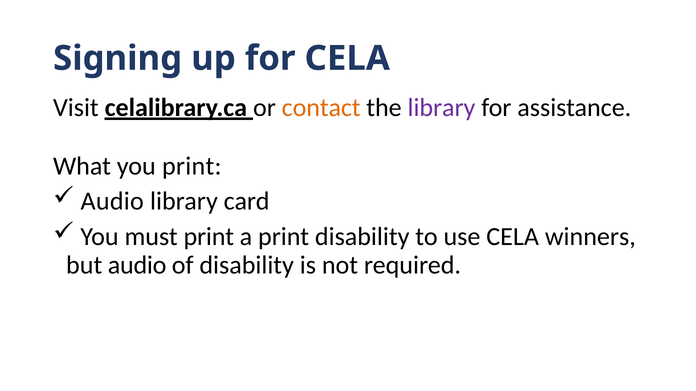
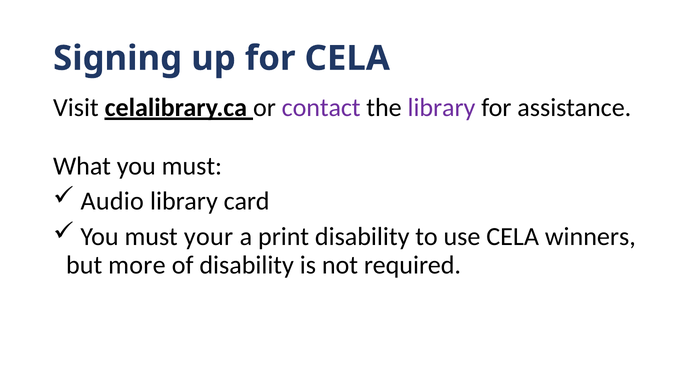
contact colour: orange -> purple
What you print: print -> must
must print: print -> your
but audio: audio -> more
